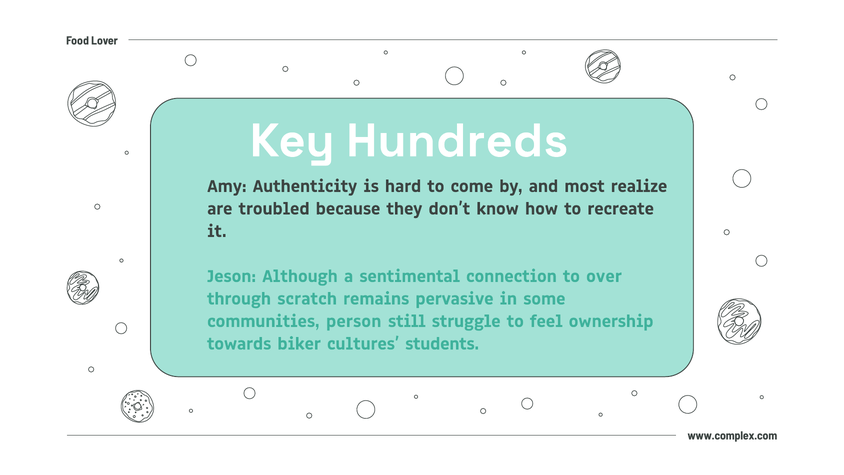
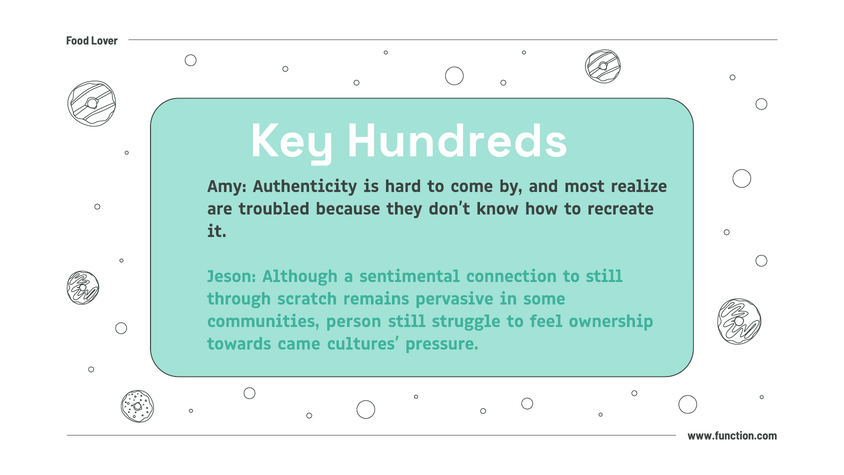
to over: over -> still
biker: biker -> came
students: students -> pressure
www.complex.com: www.complex.com -> www.function.com
